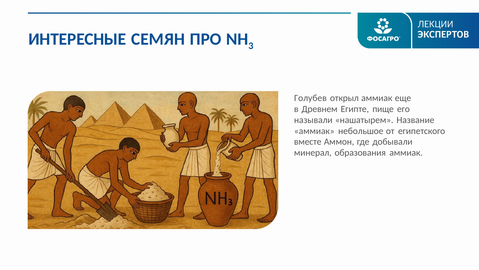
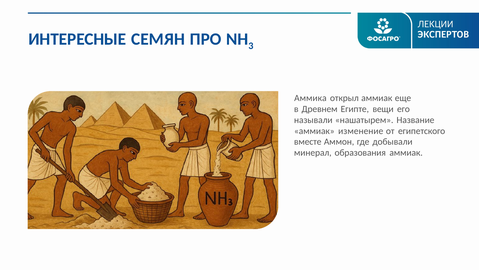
Голубев: Голубев -> Аммика
пище: пище -> вещи
небольшое: небольшое -> изменение
